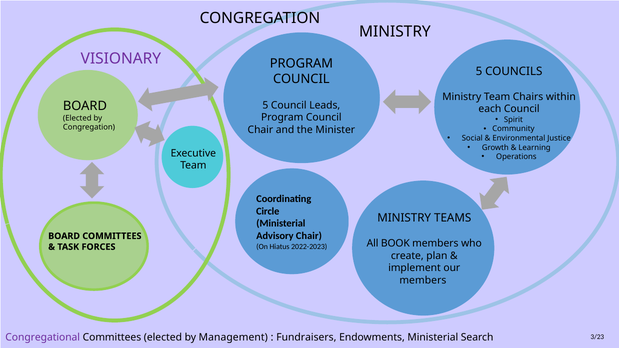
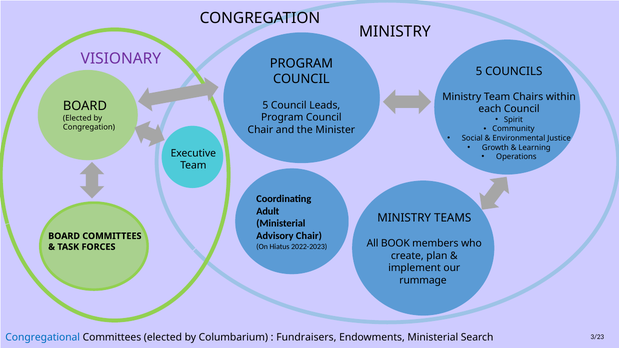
Circle: Circle -> Adult
members at (423, 281): members -> rummage
Congregational colour: purple -> blue
Management: Management -> Columbarium
